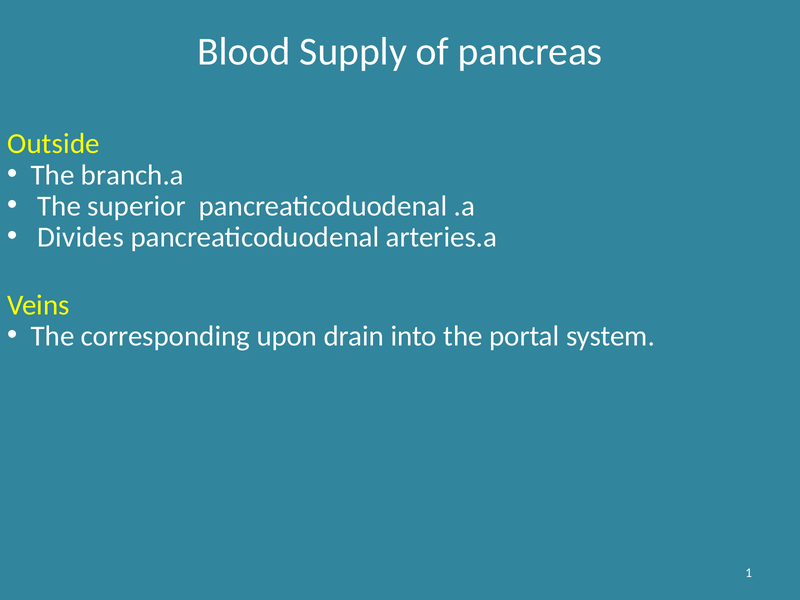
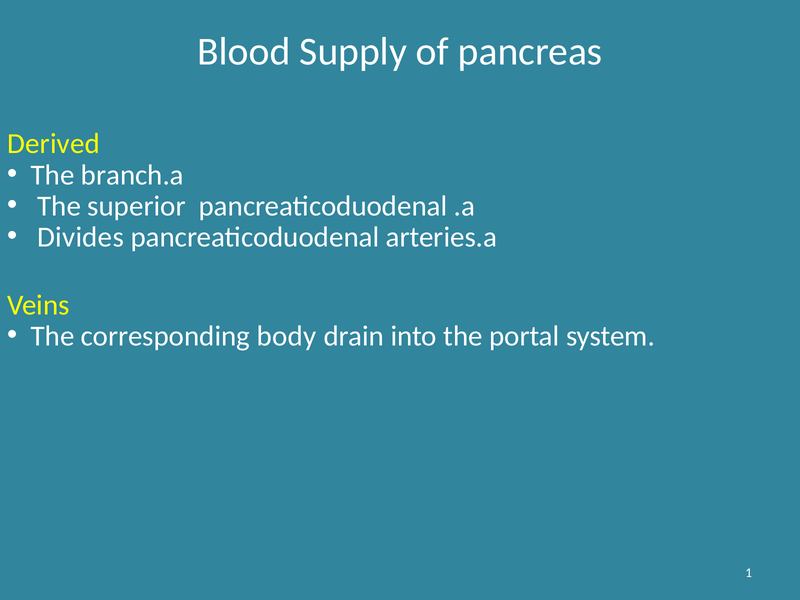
Outside: Outside -> Derived
upon: upon -> body
